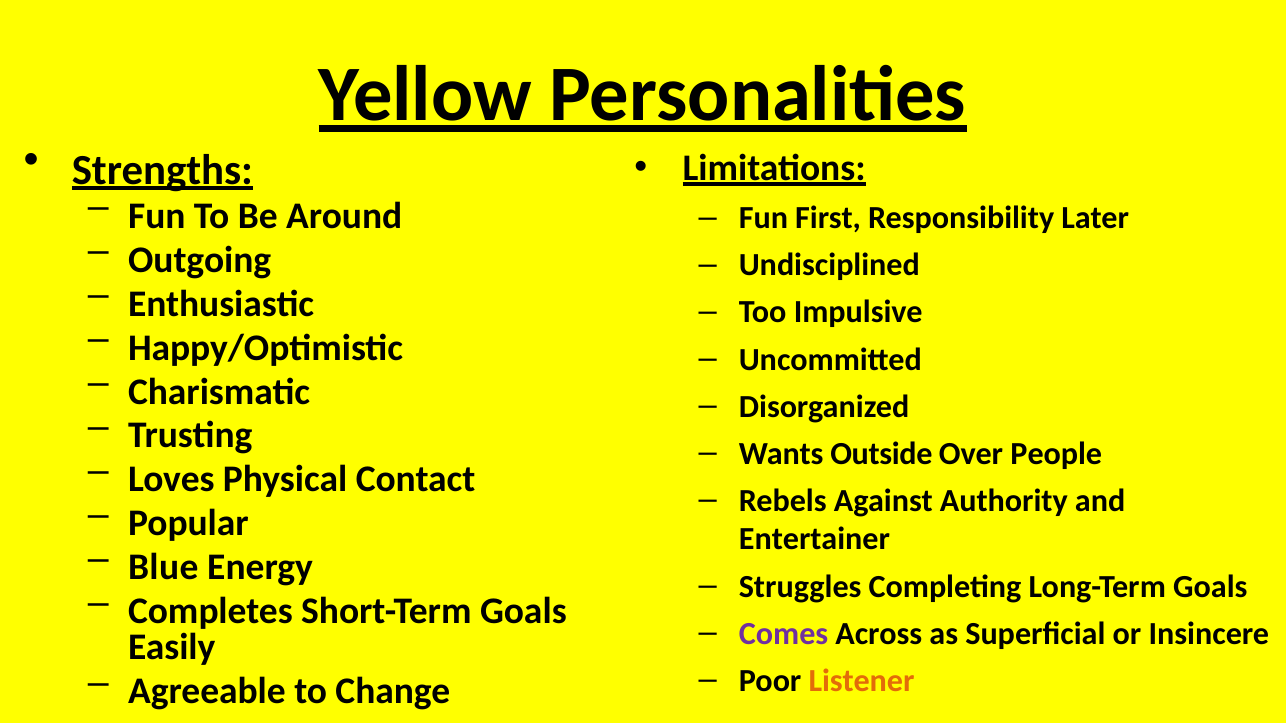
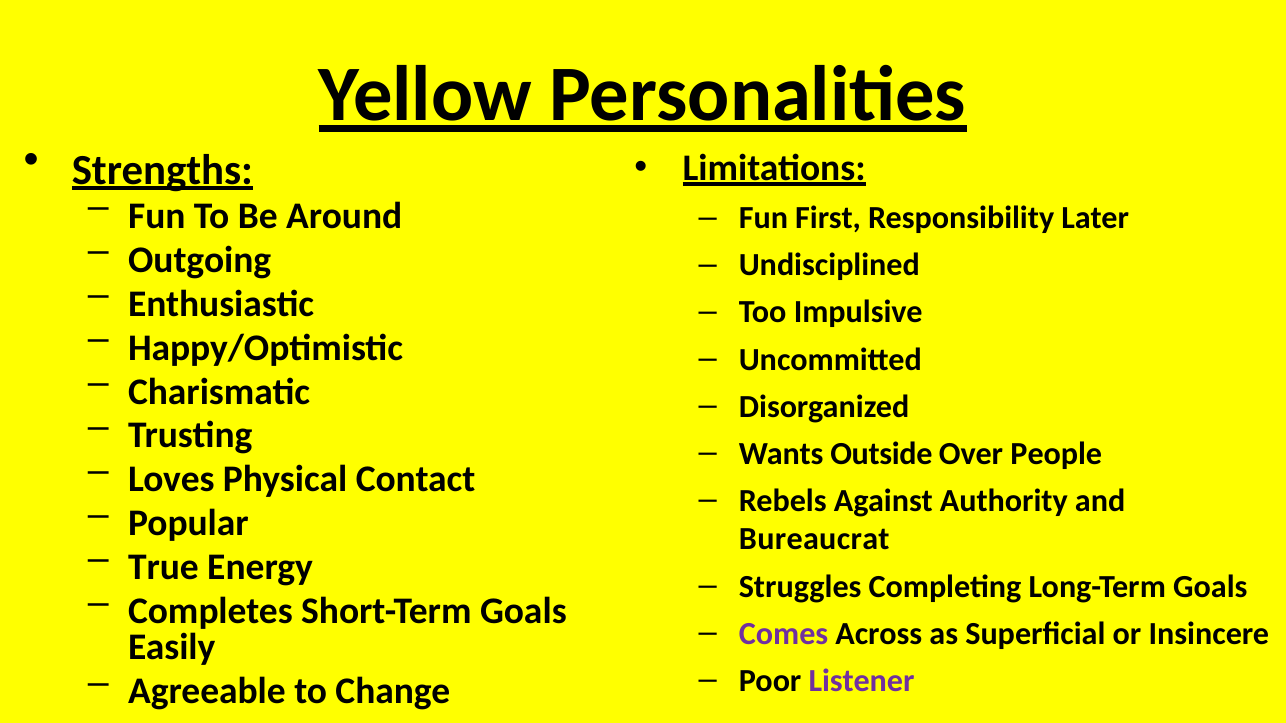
Entertainer: Entertainer -> Bureaucrat
Blue: Blue -> True
Listener colour: orange -> purple
